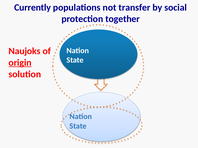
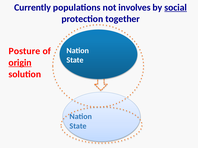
transfer: transfer -> involves
social underline: none -> present
Naujoks: Naujoks -> Posture
